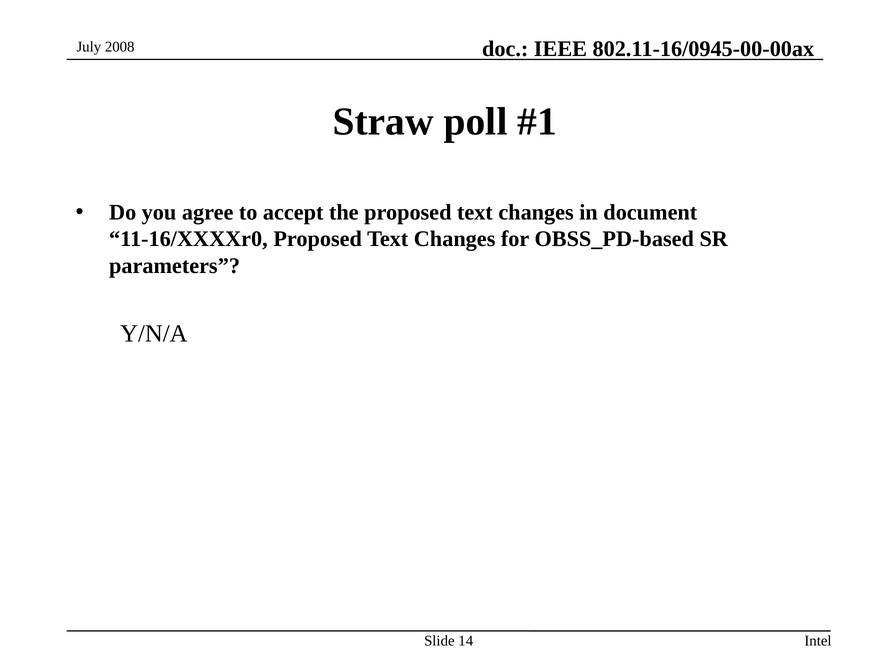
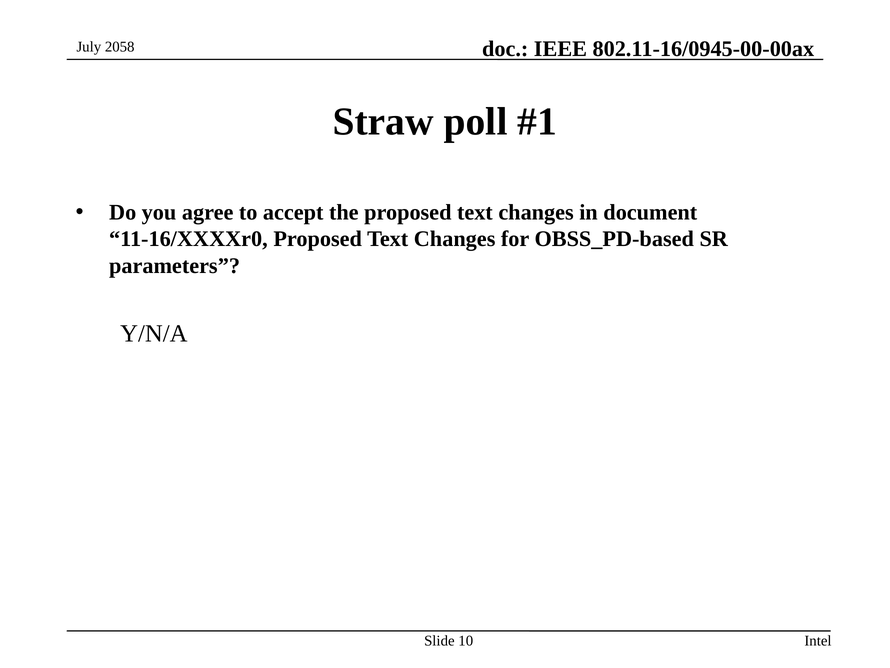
2008: 2008 -> 2058
14: 14 -> 10
